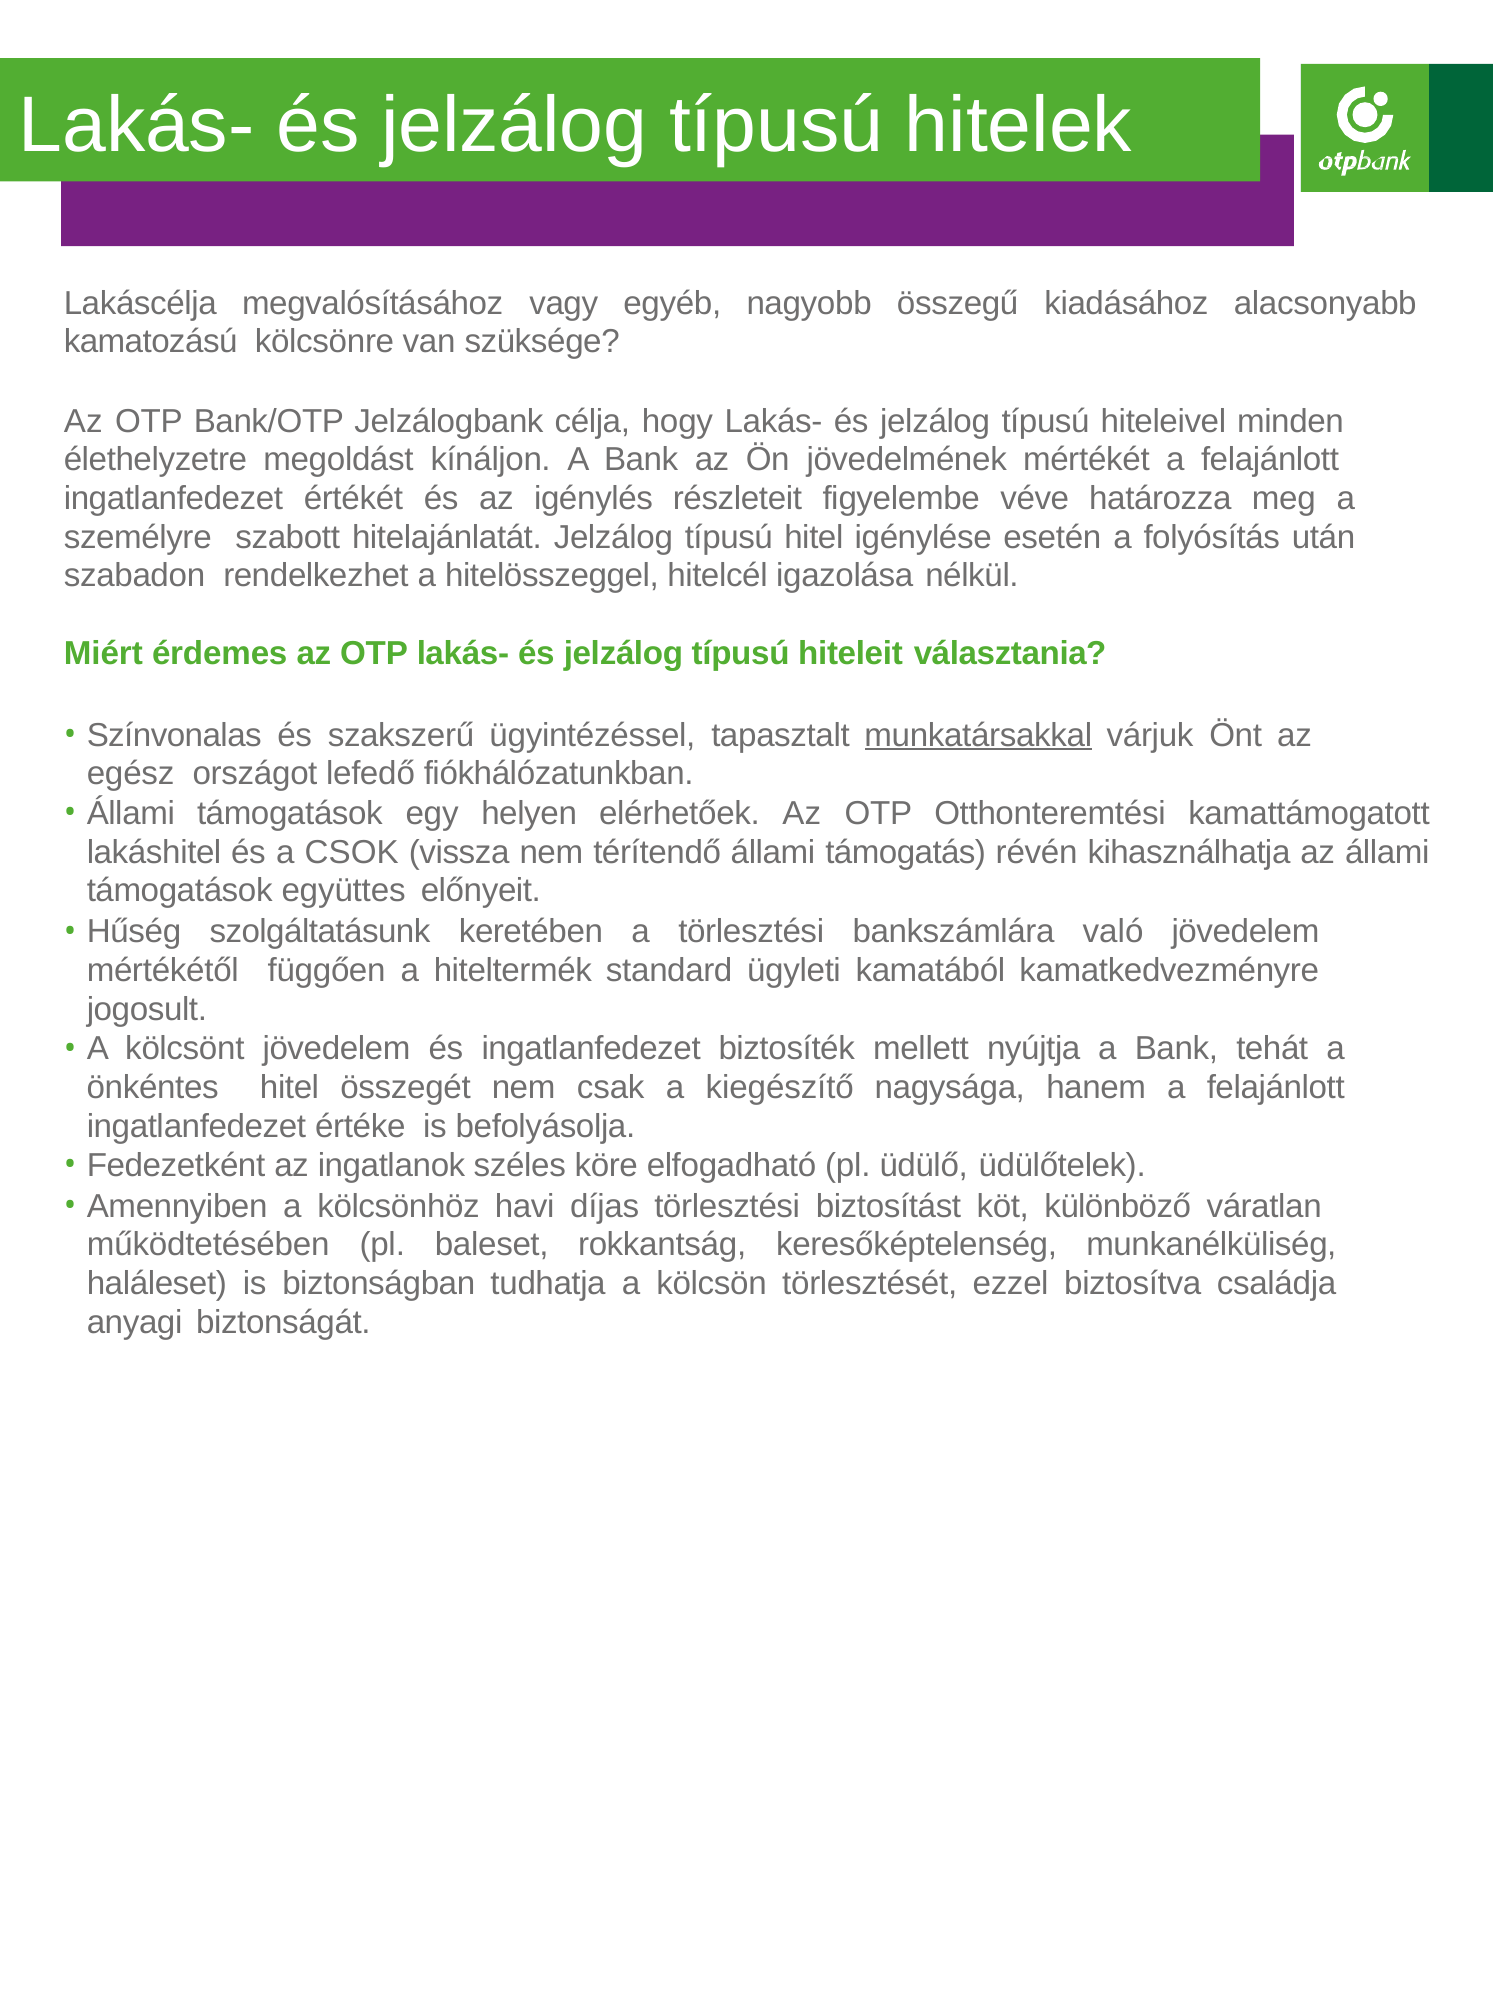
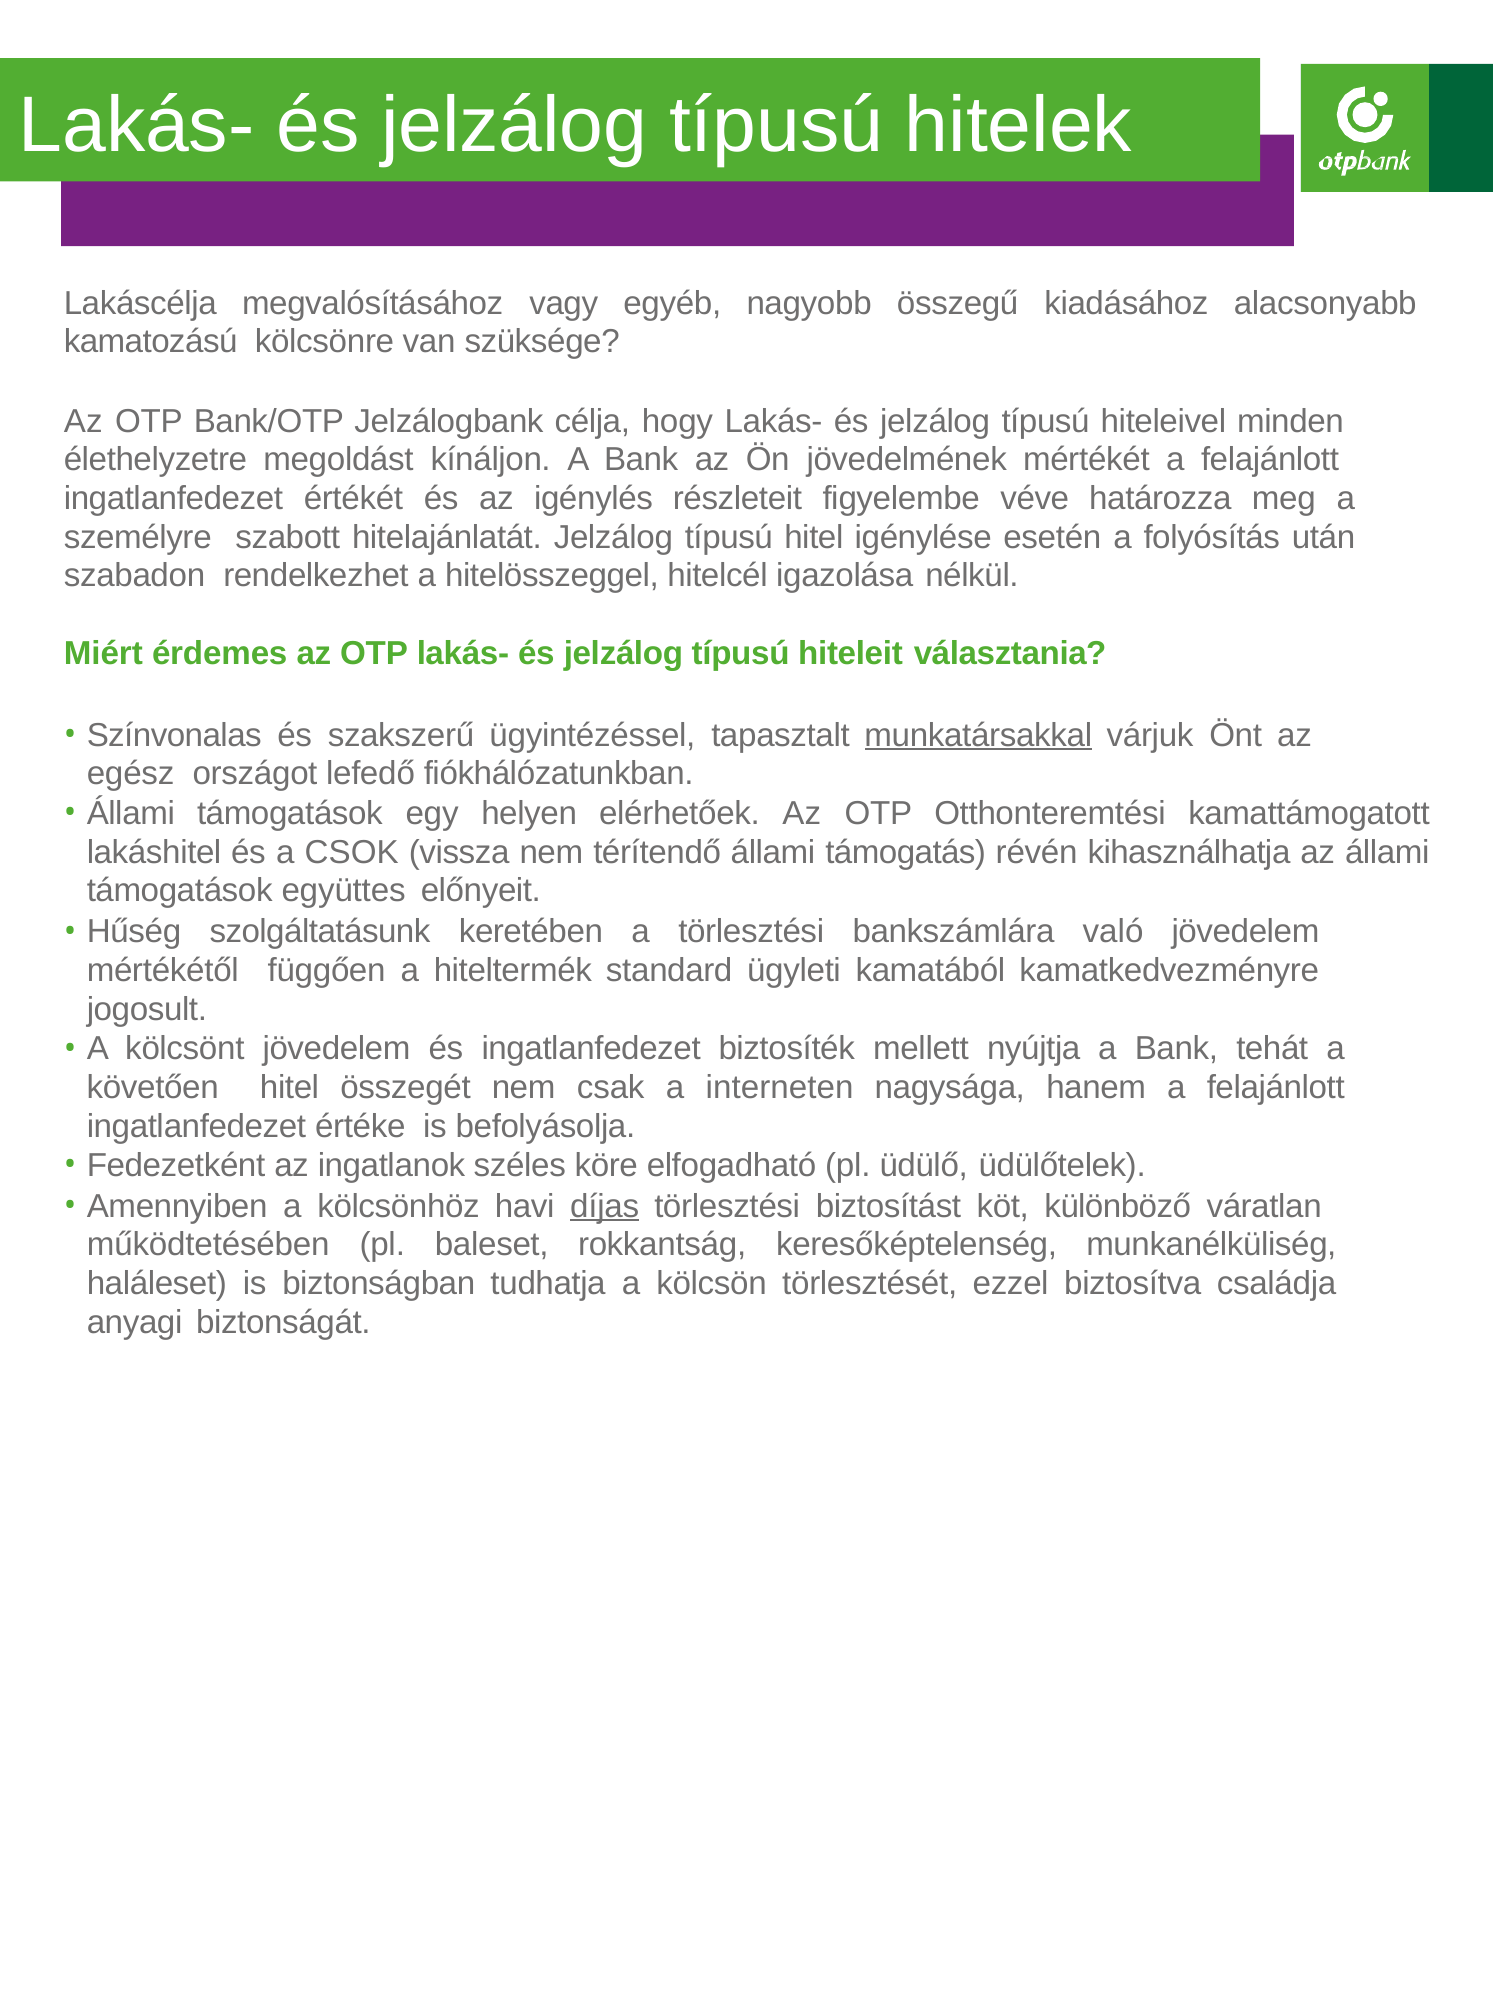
önkéntes: önkéntes -> követően
kiegészítő: kiegészítő -> interneten
díjas underline: none -> present
